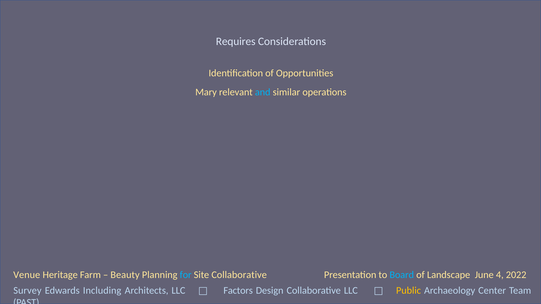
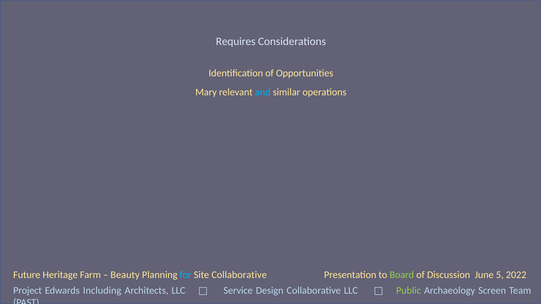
Venue: Venue -> Future
Board colour: light blue -> light green
Landscape: Landscape -> Discussion
4: 4 -> 5
Survey: Survey -> Project
Factors: Factors -> Service
Public colour: yellow -> light green
Center: Center -> Screen
